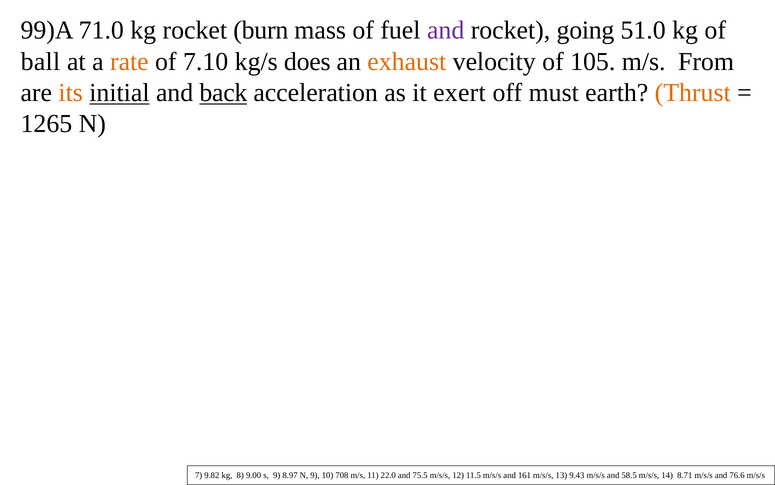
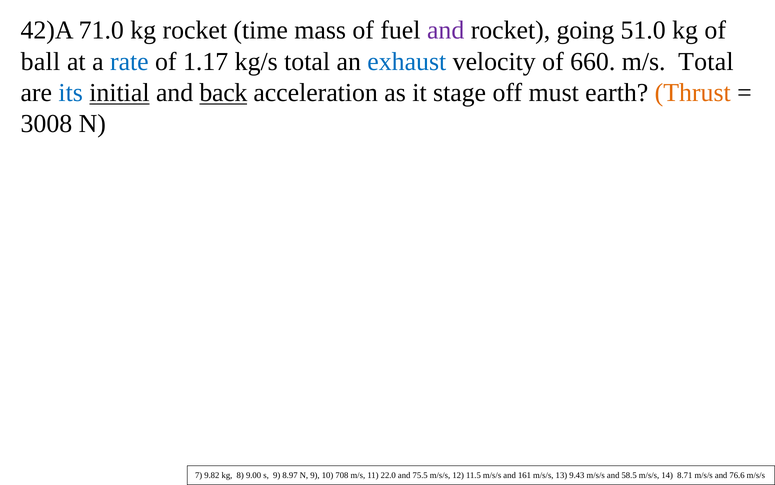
99)A: 99)A -> 42)A
burn: burn -> time
rate colour: orange -> blue
7.10: 7.10 -> 1.17
kg/s does: does -> total
exhaust colour: orange -> blue
105: 105 -> 660
m/s From: From -> Total
its colour: orange -> blue
exert: exert -> stage
1265: 1265 -> 3008
